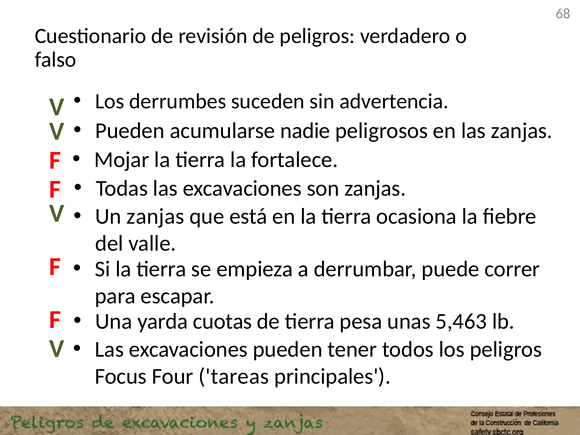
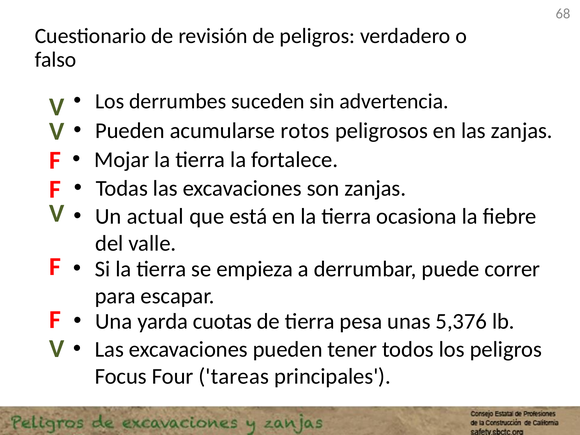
nadie: nadie -> rotos
Un zanjas: zanjas -> actual
5,463: 5,463 -> 5,376
